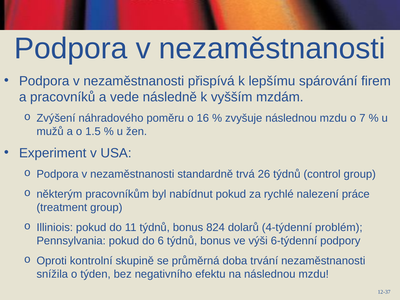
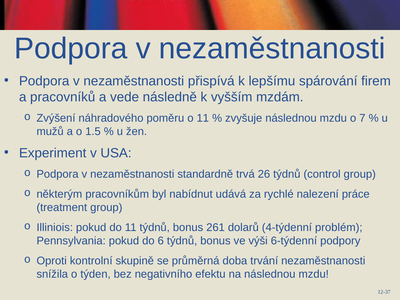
o 16: 16 -> 11
nabídnut pokud: pokud -> udává
824: 824 -> 261
